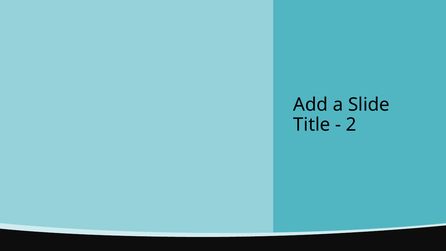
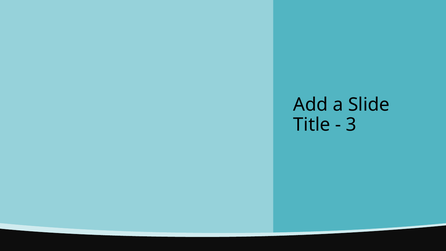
2: 2 -> 3
